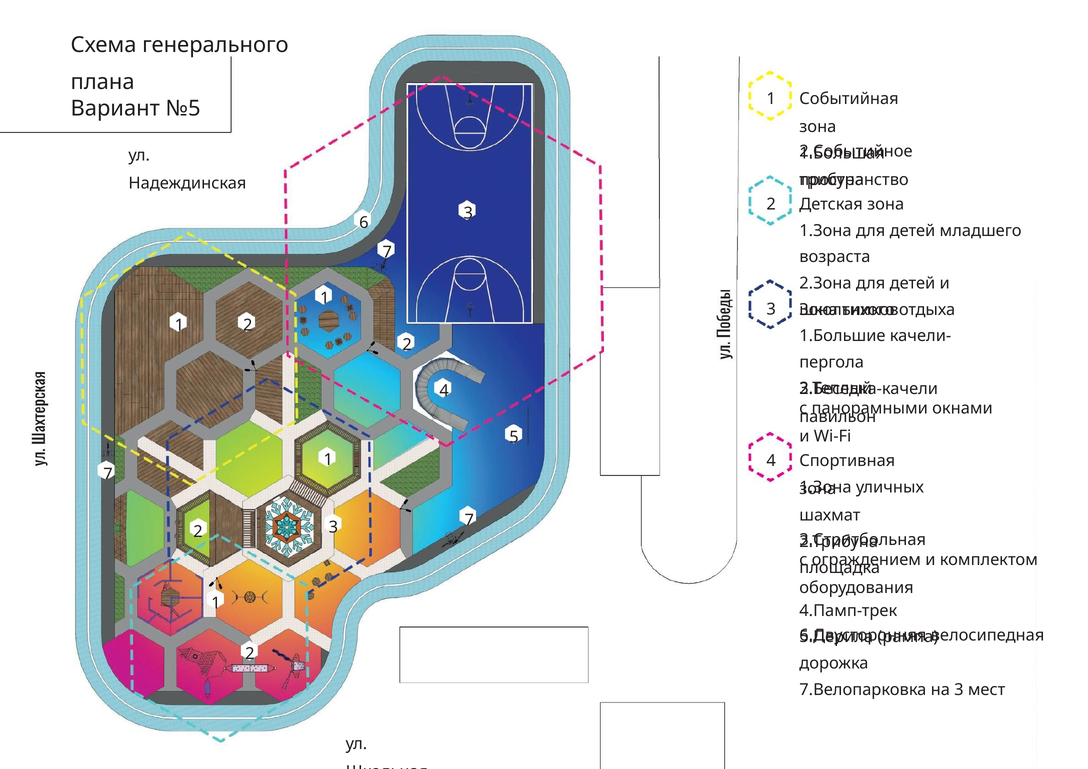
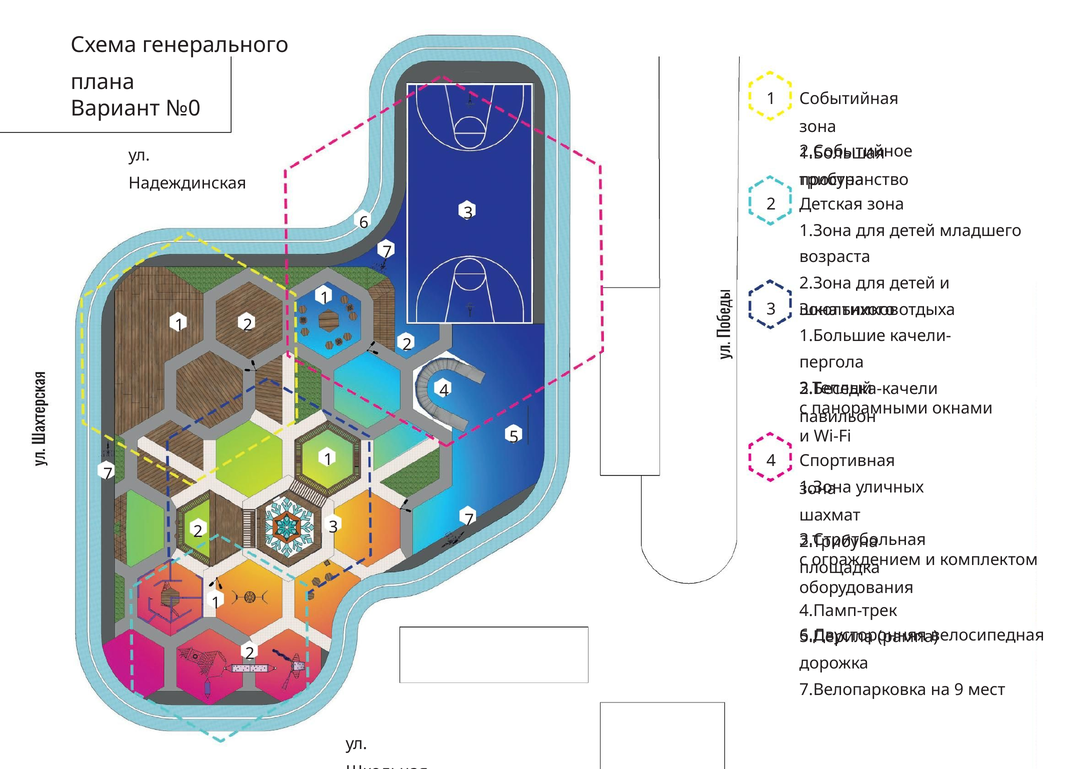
№5: №5 -> №0
на 3: 3 -> 9
